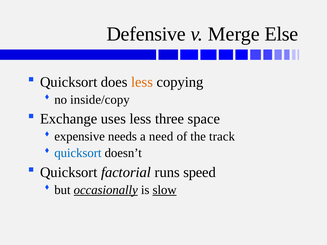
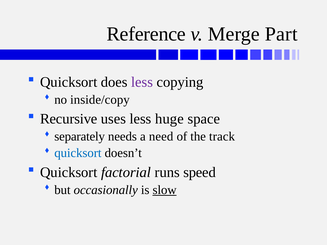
Defensive: Defensive -> Reference
Else: Else -> Part
less at (142, 82) colour: orange -> purple
Exchange: Exchange -> Recursive
three: three -> huge
expensive: expensive -> separately
occasionally underline: present -> none
